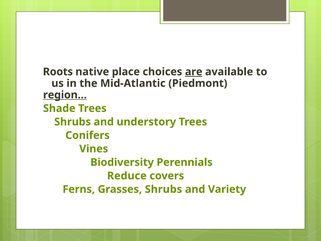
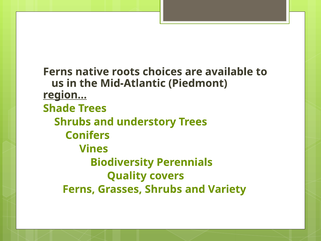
Roots at (58, 72): Roots -> Ferns
place: place -> roots
are underline: present -> none
Reduce: Reduce -> Quality
